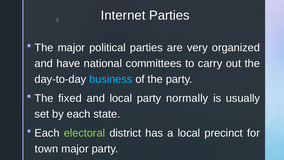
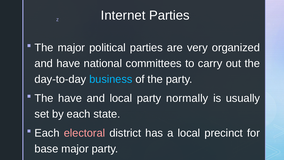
The fixed: fixed -> have
electoral colour: light green -> pink
town: town -> base
